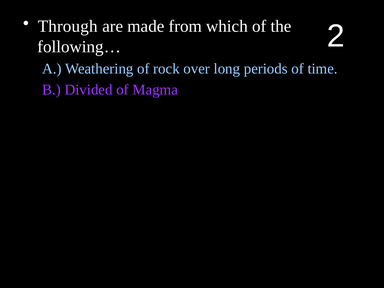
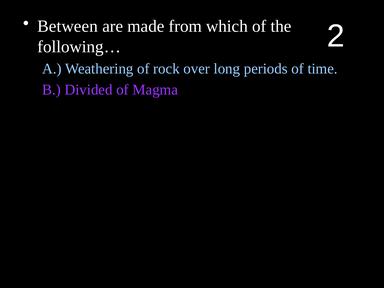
Through: Through -> Between
